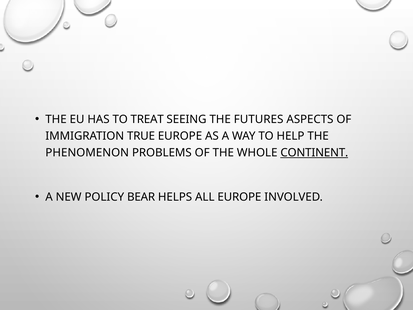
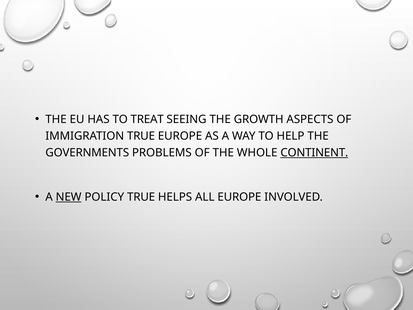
FUTURES: FUTURES -> GROWTH
PHENOMENON: PHENOMENON -> GOVERNMENTS
NEW underline: none -> present
POLICY BEAR: BEAR -> TRUE
